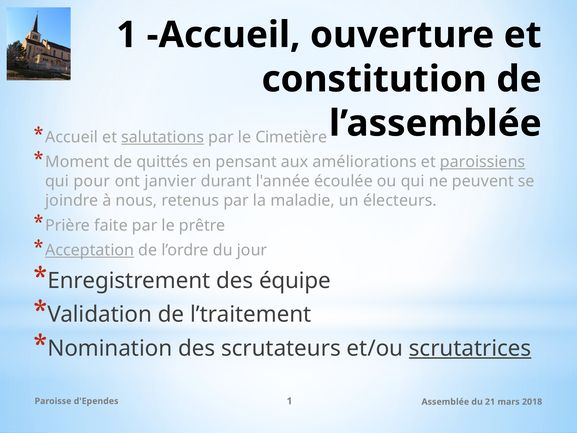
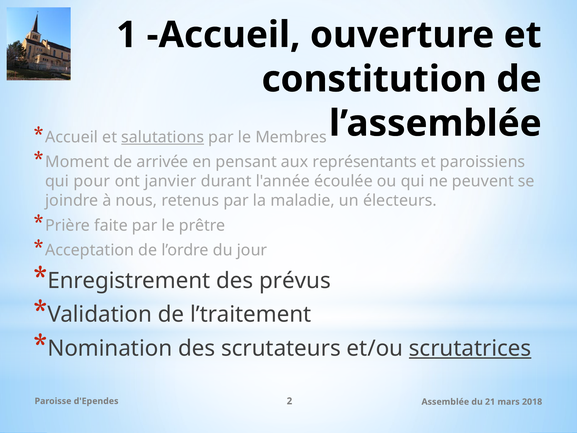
Cimetière: Cimetière -> Membres
quittés: quittés -> arrivée
améliorations: améliorations -> représentants
paroissiens underline: present -> none
Acceptation underline: present -> none
équipe: équipe -> prévus
d'Ependes 1: 1 -> 2
